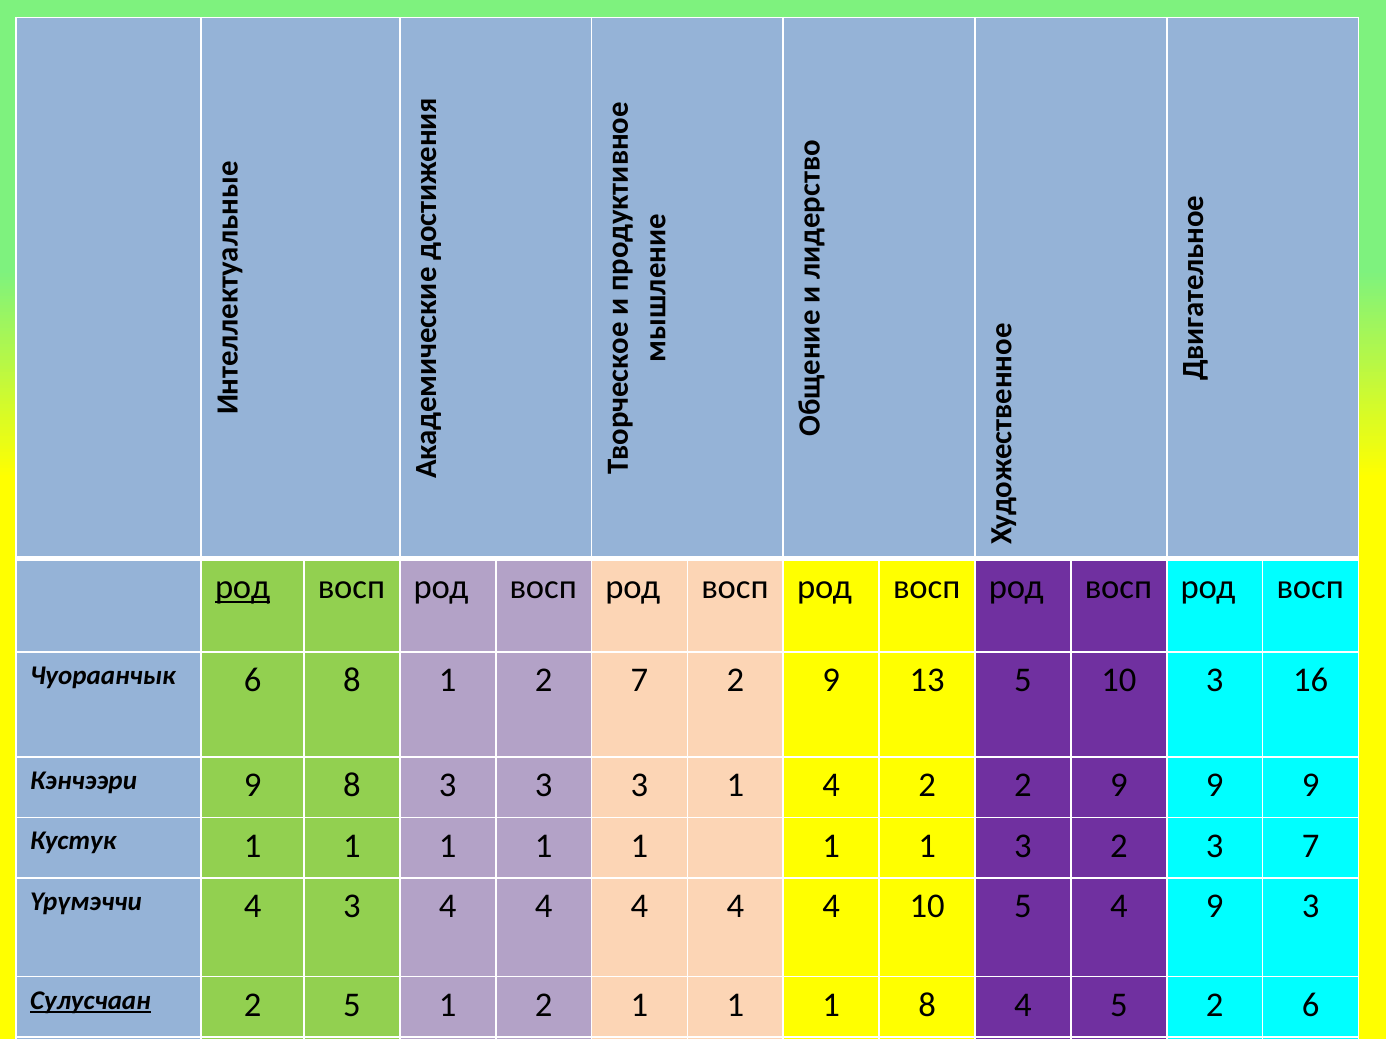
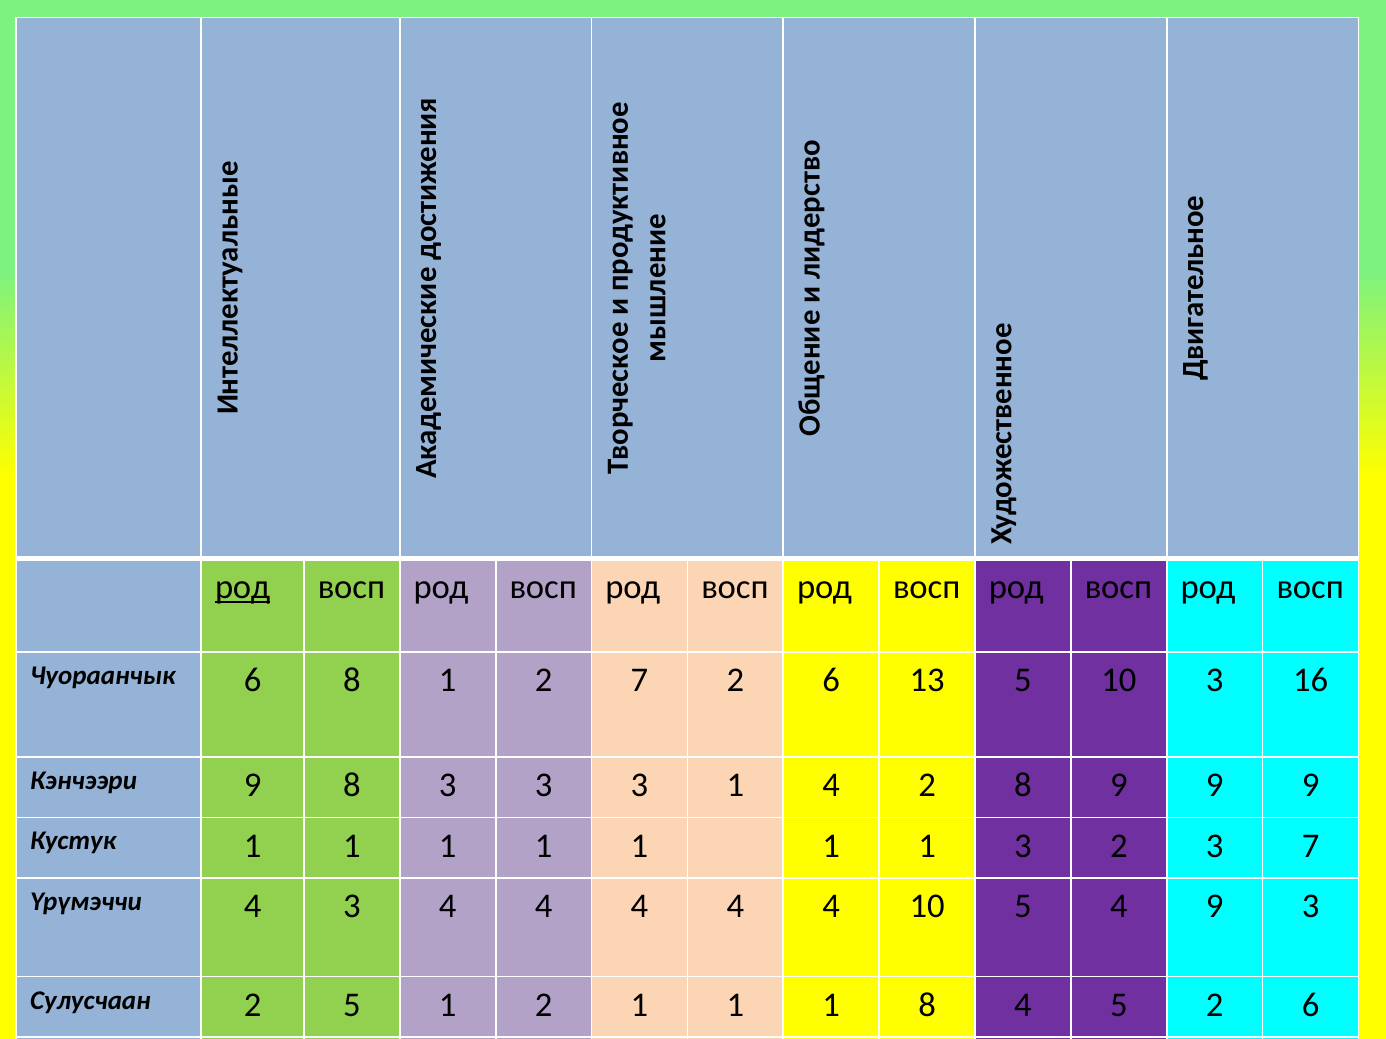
7 2 9: 9 -> 6
2 2: 2 -> 8
Сулусчаан underline: present -> none
